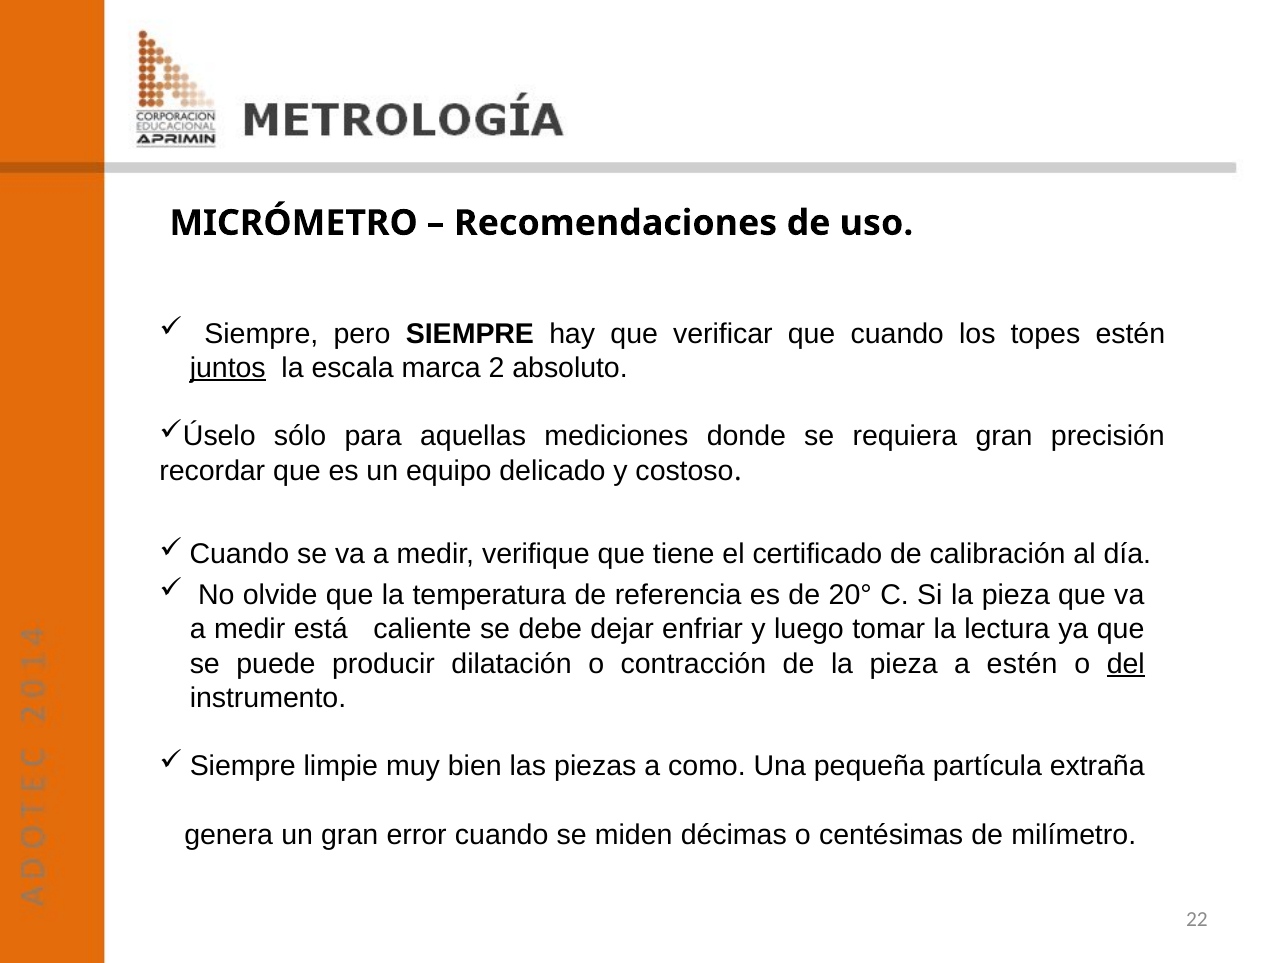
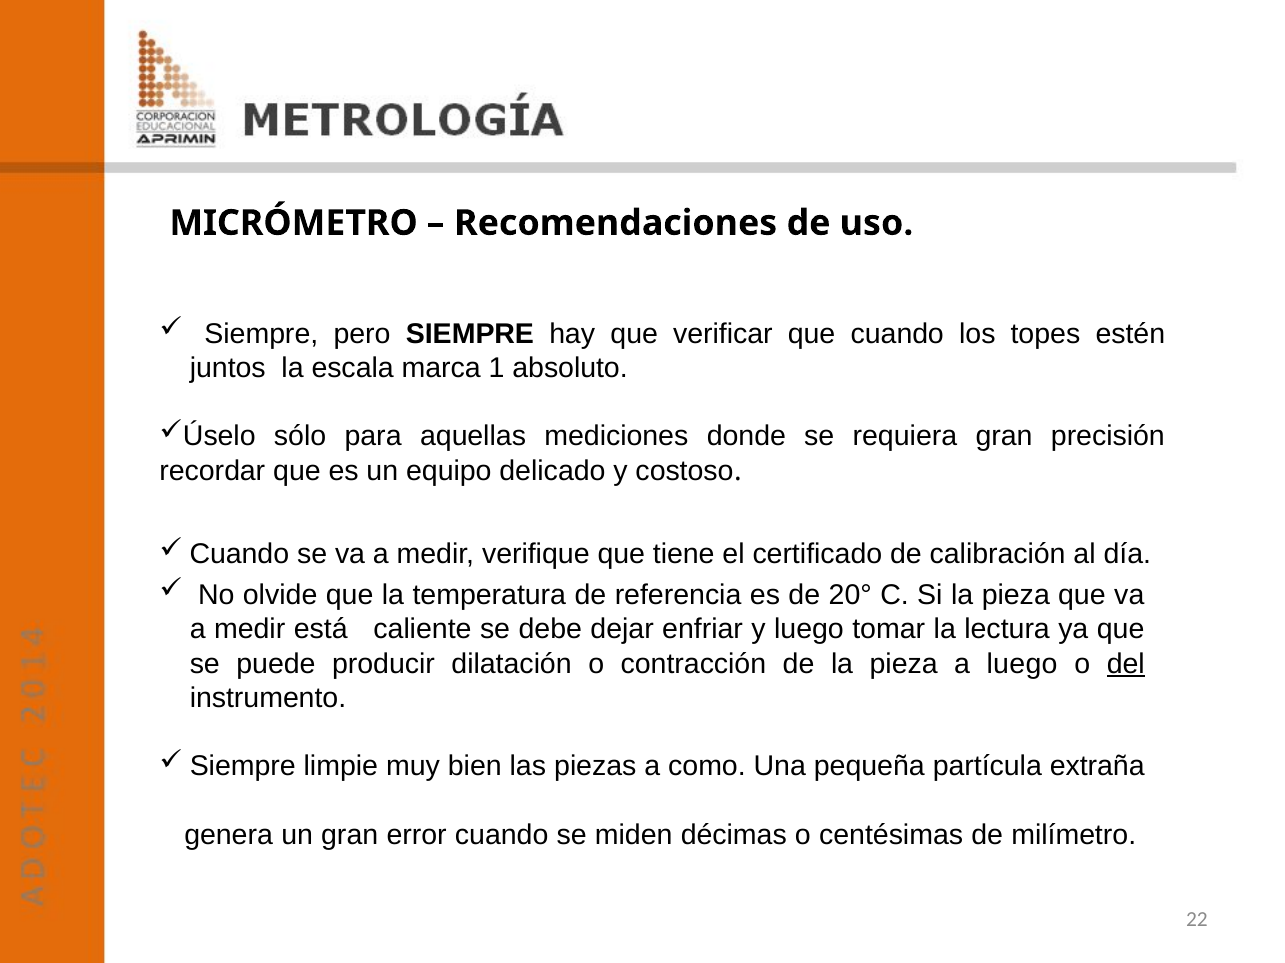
juntos underline: present -> none
2: 2 -> 1
a estén: estén -> luego
